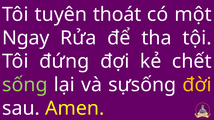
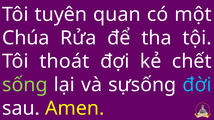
thoát: thoát -> quan
Ngay: Ngay -> Chúa
đứng: đứng -> thoát
đời colour: yellow -> light blue
